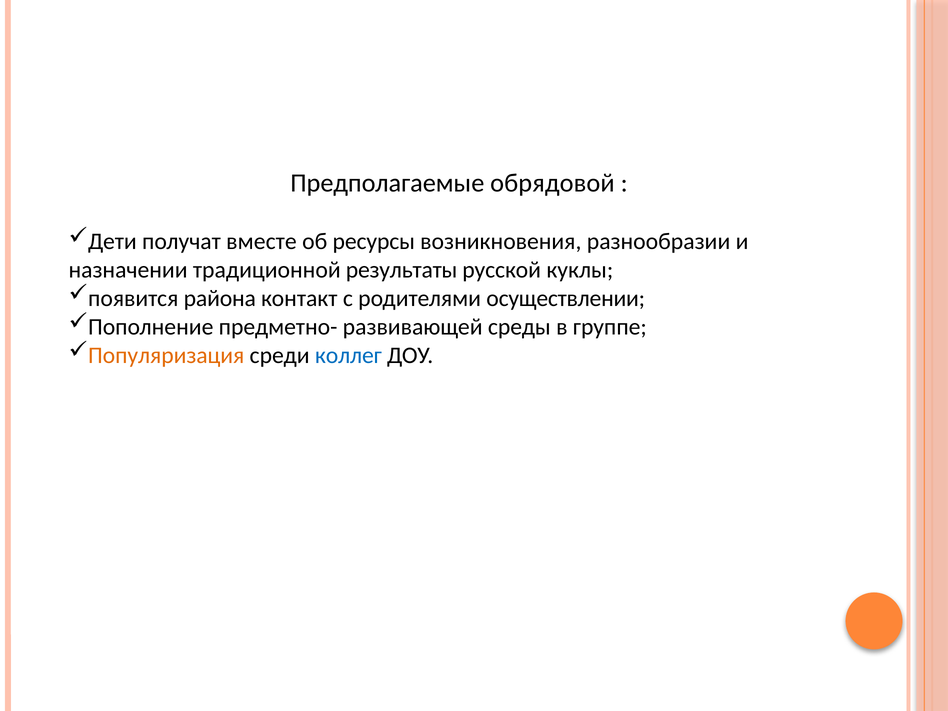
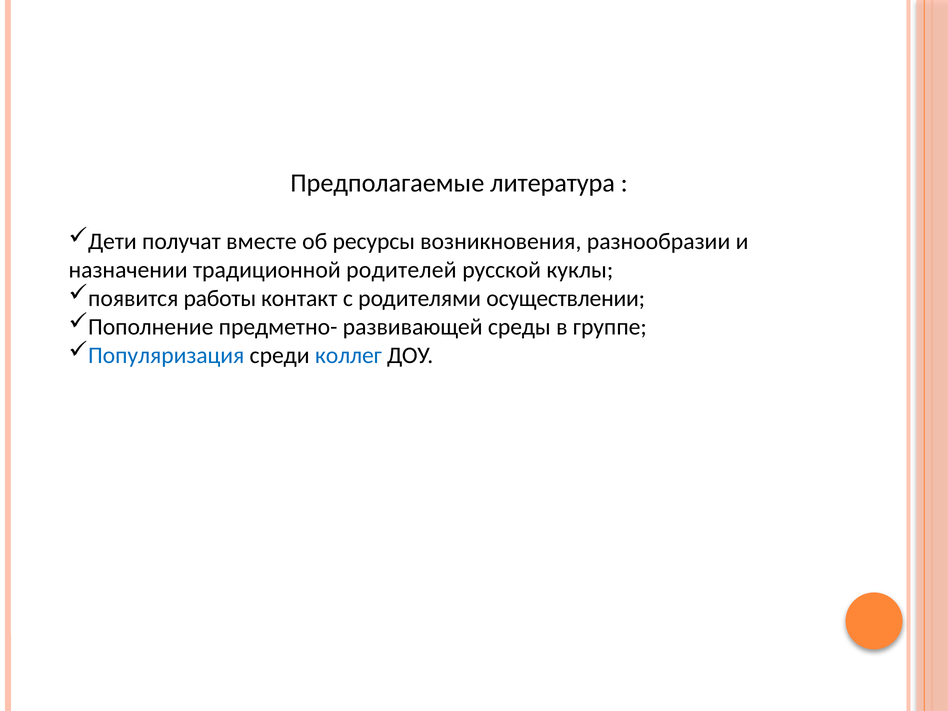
обрядовой: обрядовой -> литература
результаты: результаты -> родителей
района: района -> работы
Популяризация colour: orange -> blue
